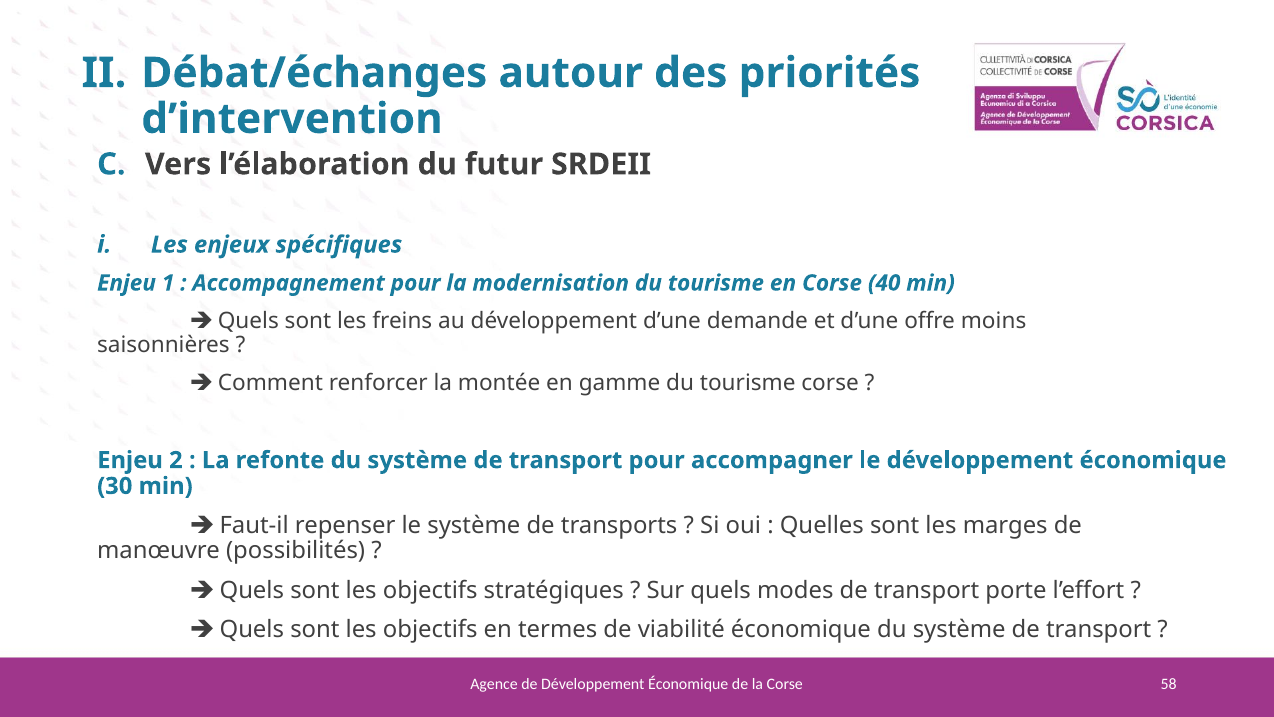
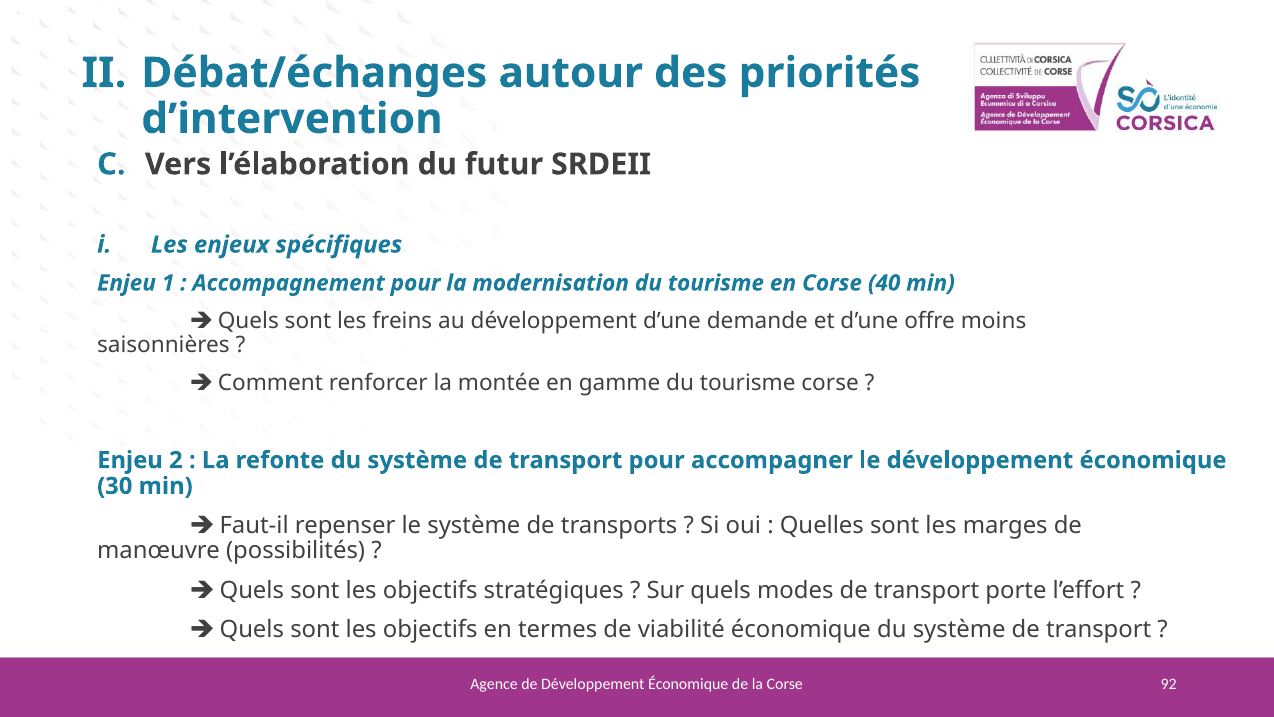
58: 58 -> 92
